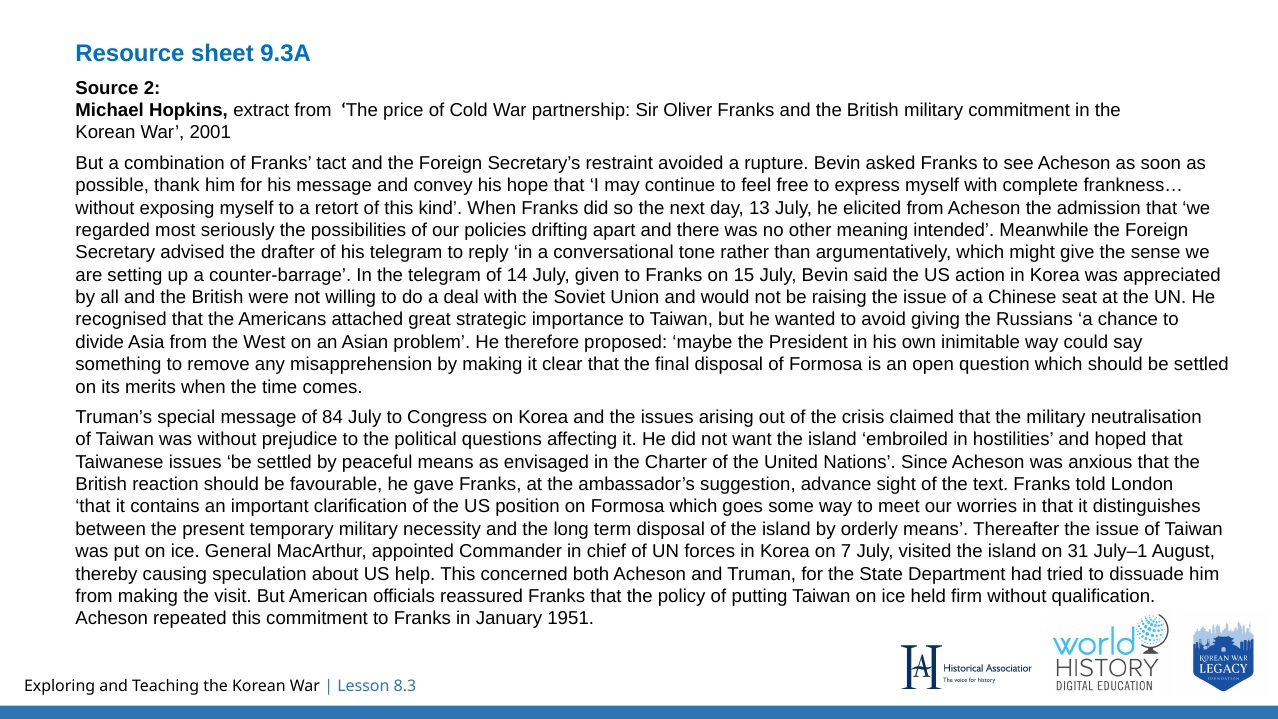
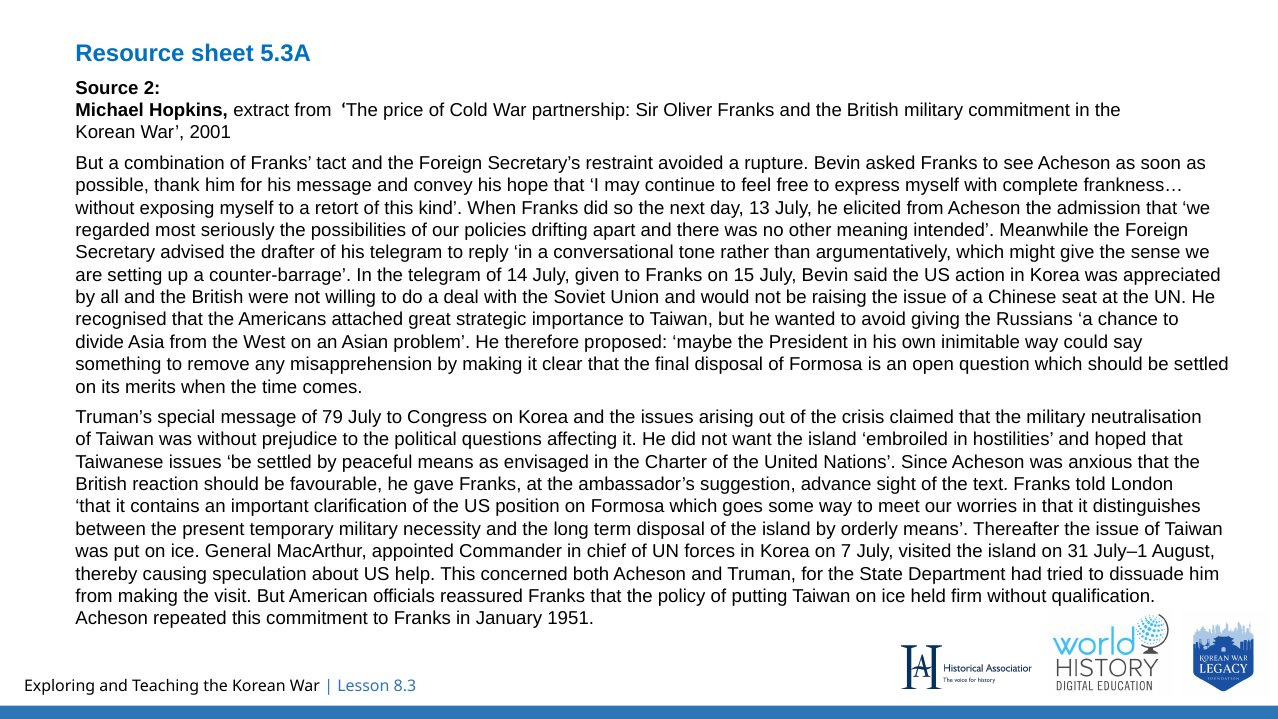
9.3A: 9.3A -> 5.3A
84: 84 -> 79
